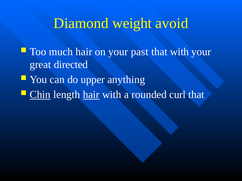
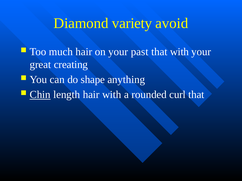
weight: weight -> variety
directed: directed -> creating
upper: upper -> shape
hair at (91, 95) underline: present -> none
